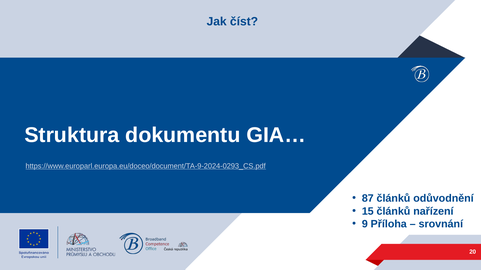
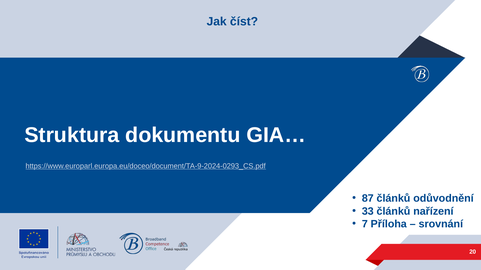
15: 15 -> 33
9: 9 -> 7
